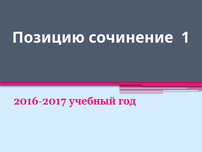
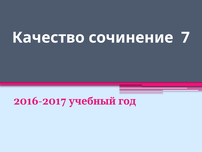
Позицию: Позицию -> Качество
1: 1 -> 7
